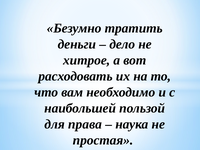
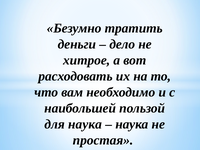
для права: права -> наука
